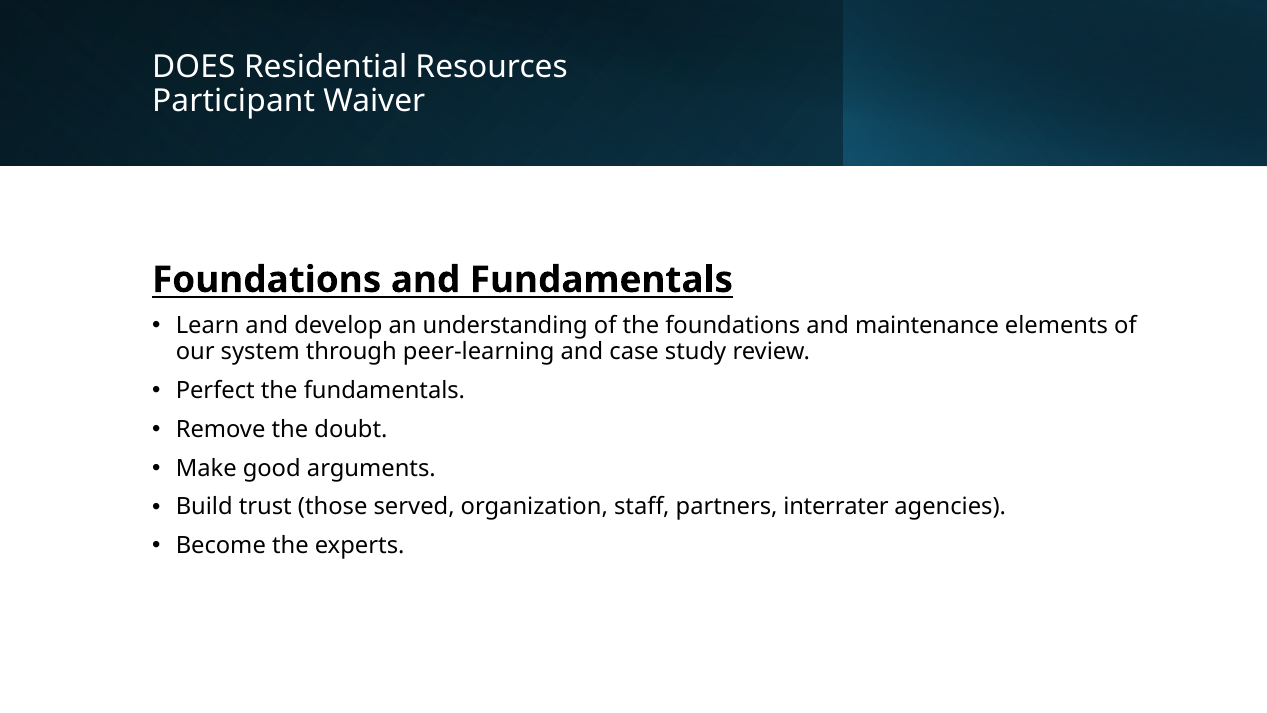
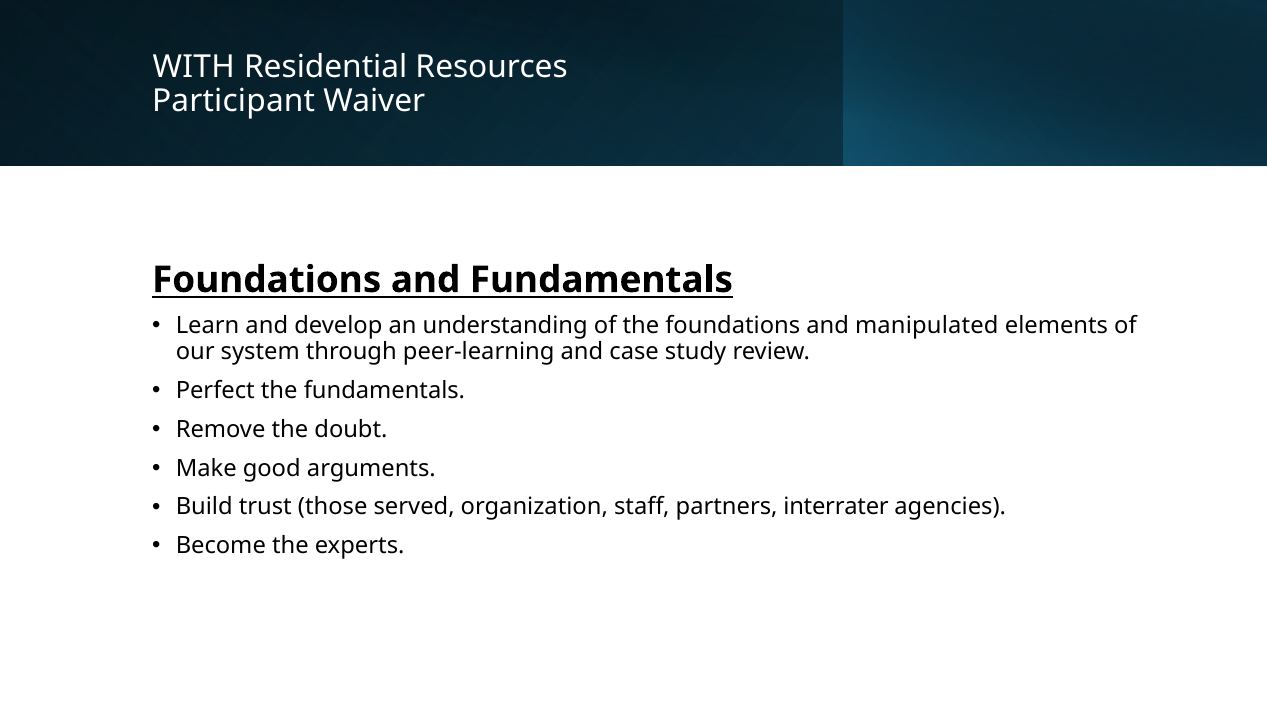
DOES: DOES -> WITH
maintenance: maintenance -> manipulated
